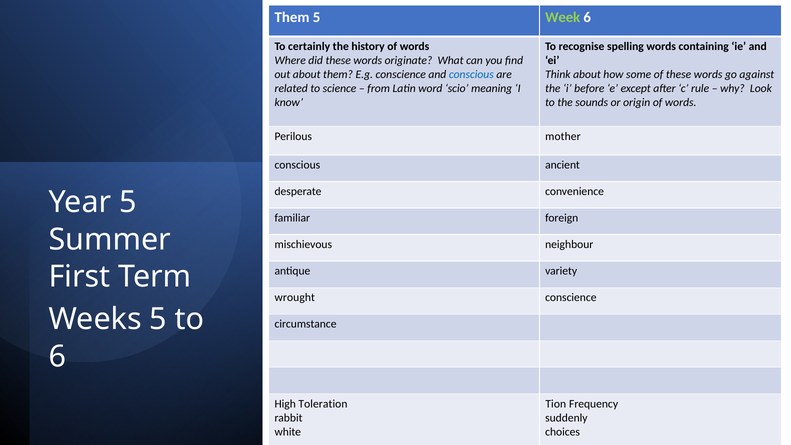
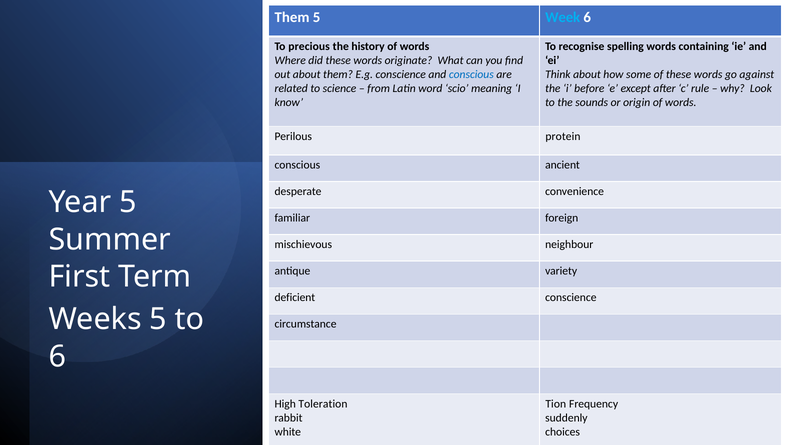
Week colour: light green -> light blue
certainly: certainly -> precious
mother: mother -> protein
wrought: wrought -> deficient
